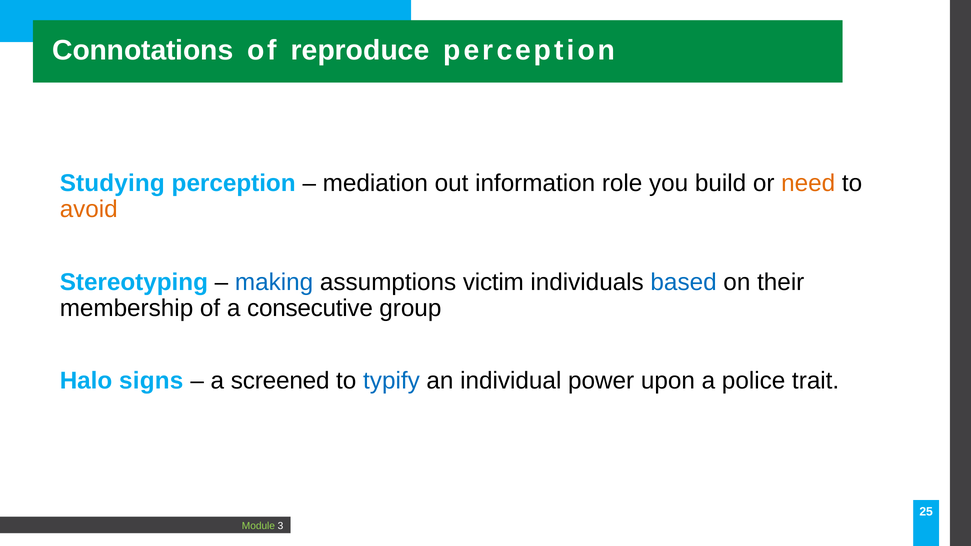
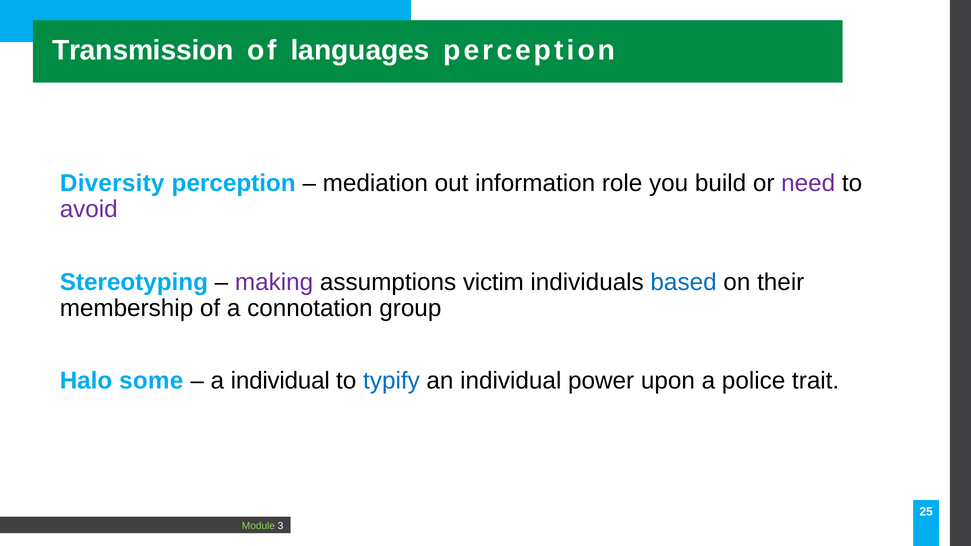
Connotations: Connotations -> Transmission
reproduce: reproduce -> languages
Studying: Studying -> Diversity
need colour: orange -> purple
avoid colour: orange -> purple
making colour: blue -> purple
consecutive: consecutive -> connotation
signs: signs -> some
a screened: screened -> individual
